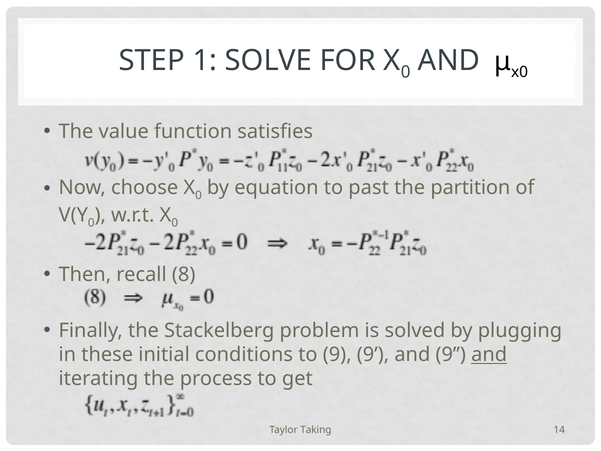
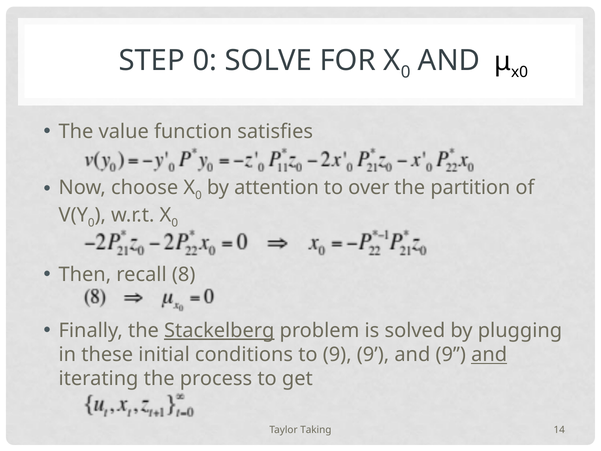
STEP 1: 1 -> 0
equation: equation -> attention
past: past -> over
Stackelberg underline: none -> present
